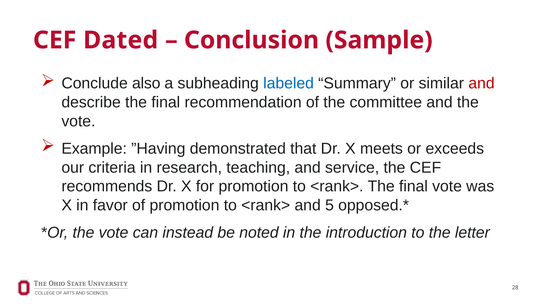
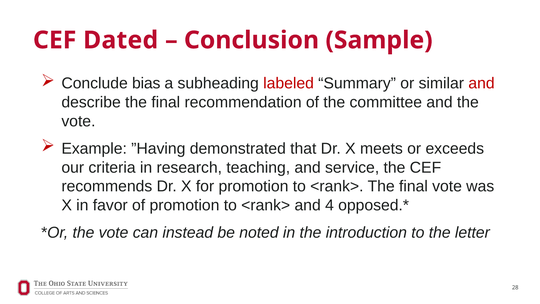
also: also -> bias
labeled colour: blue -> red
5: 5 -> 4
